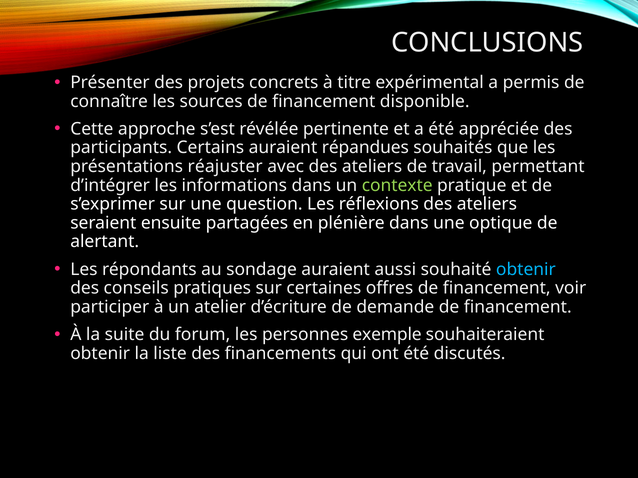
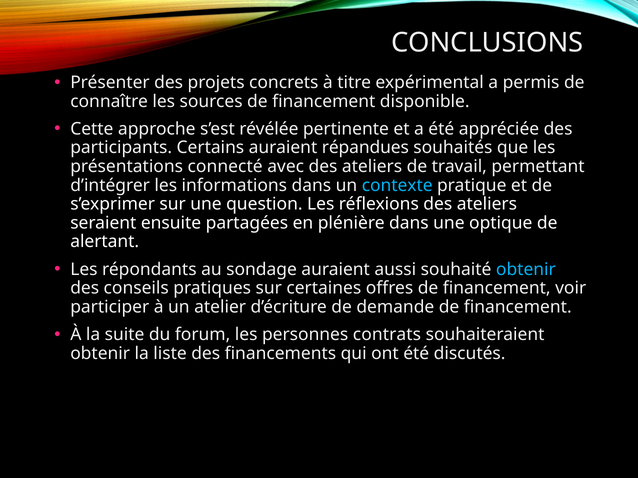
réajuster: réajuster -> connecté
contexte colour: light green -> light blue
exemple: exemple -> contrats
